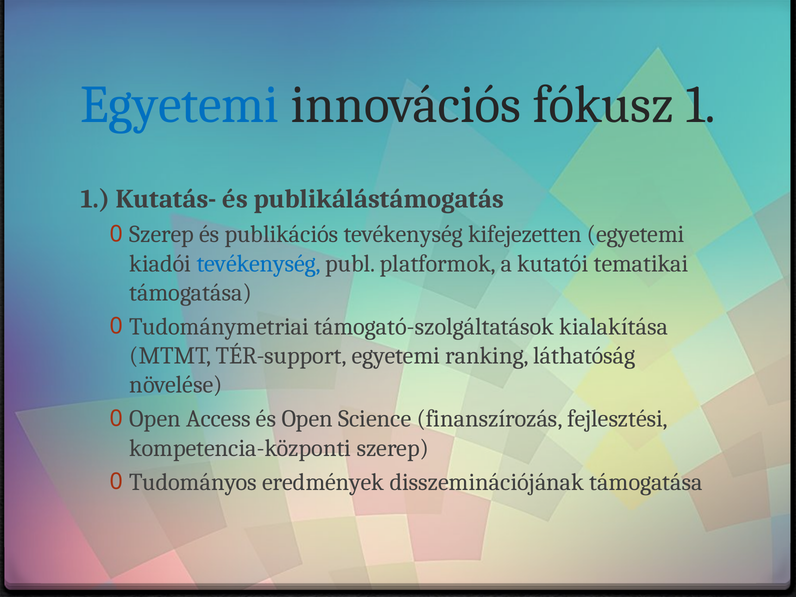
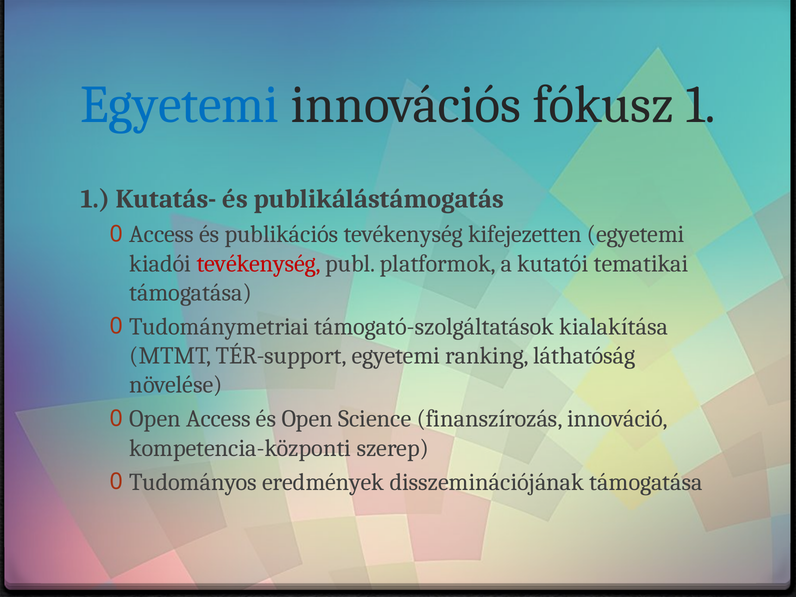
Szerep at (162, 234): Szerep -> Access
tevékenység at (259, 264) colour: blue -> red
fejlesztési: fejlesztési -> innováció
